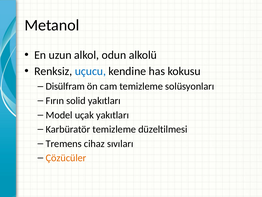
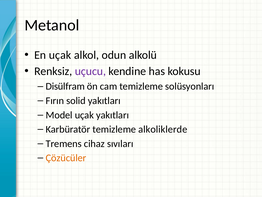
En uzun: uzun -> uçak
uçucu colour: blue -> purple
düzeltilmesi: düzeltilmesi -> alkoliklerde
